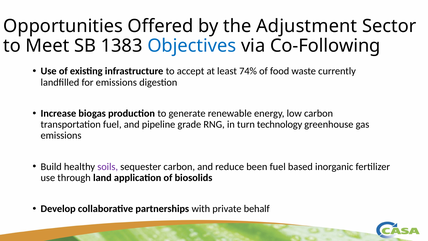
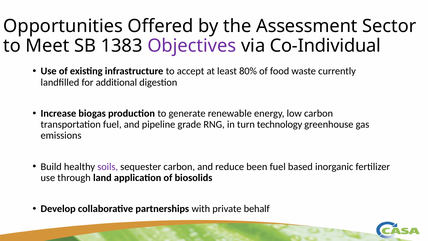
Adjustment: Adjustment -> Assessment
Objectives colour: blue -> purple
Co-Following: Co-Following -> Co-Individual
74%: 74% -> 80%
for emissions: emissions -> additional
